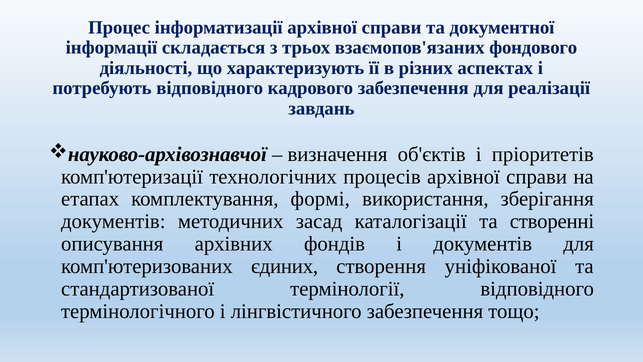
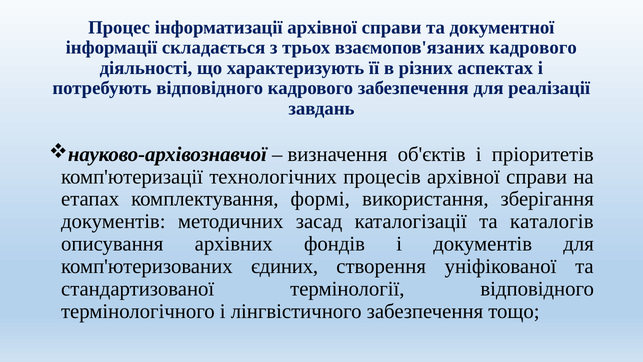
взаємопов'язаних фондового: фондового -> кадрового
створенні: створенні -> каталогів
